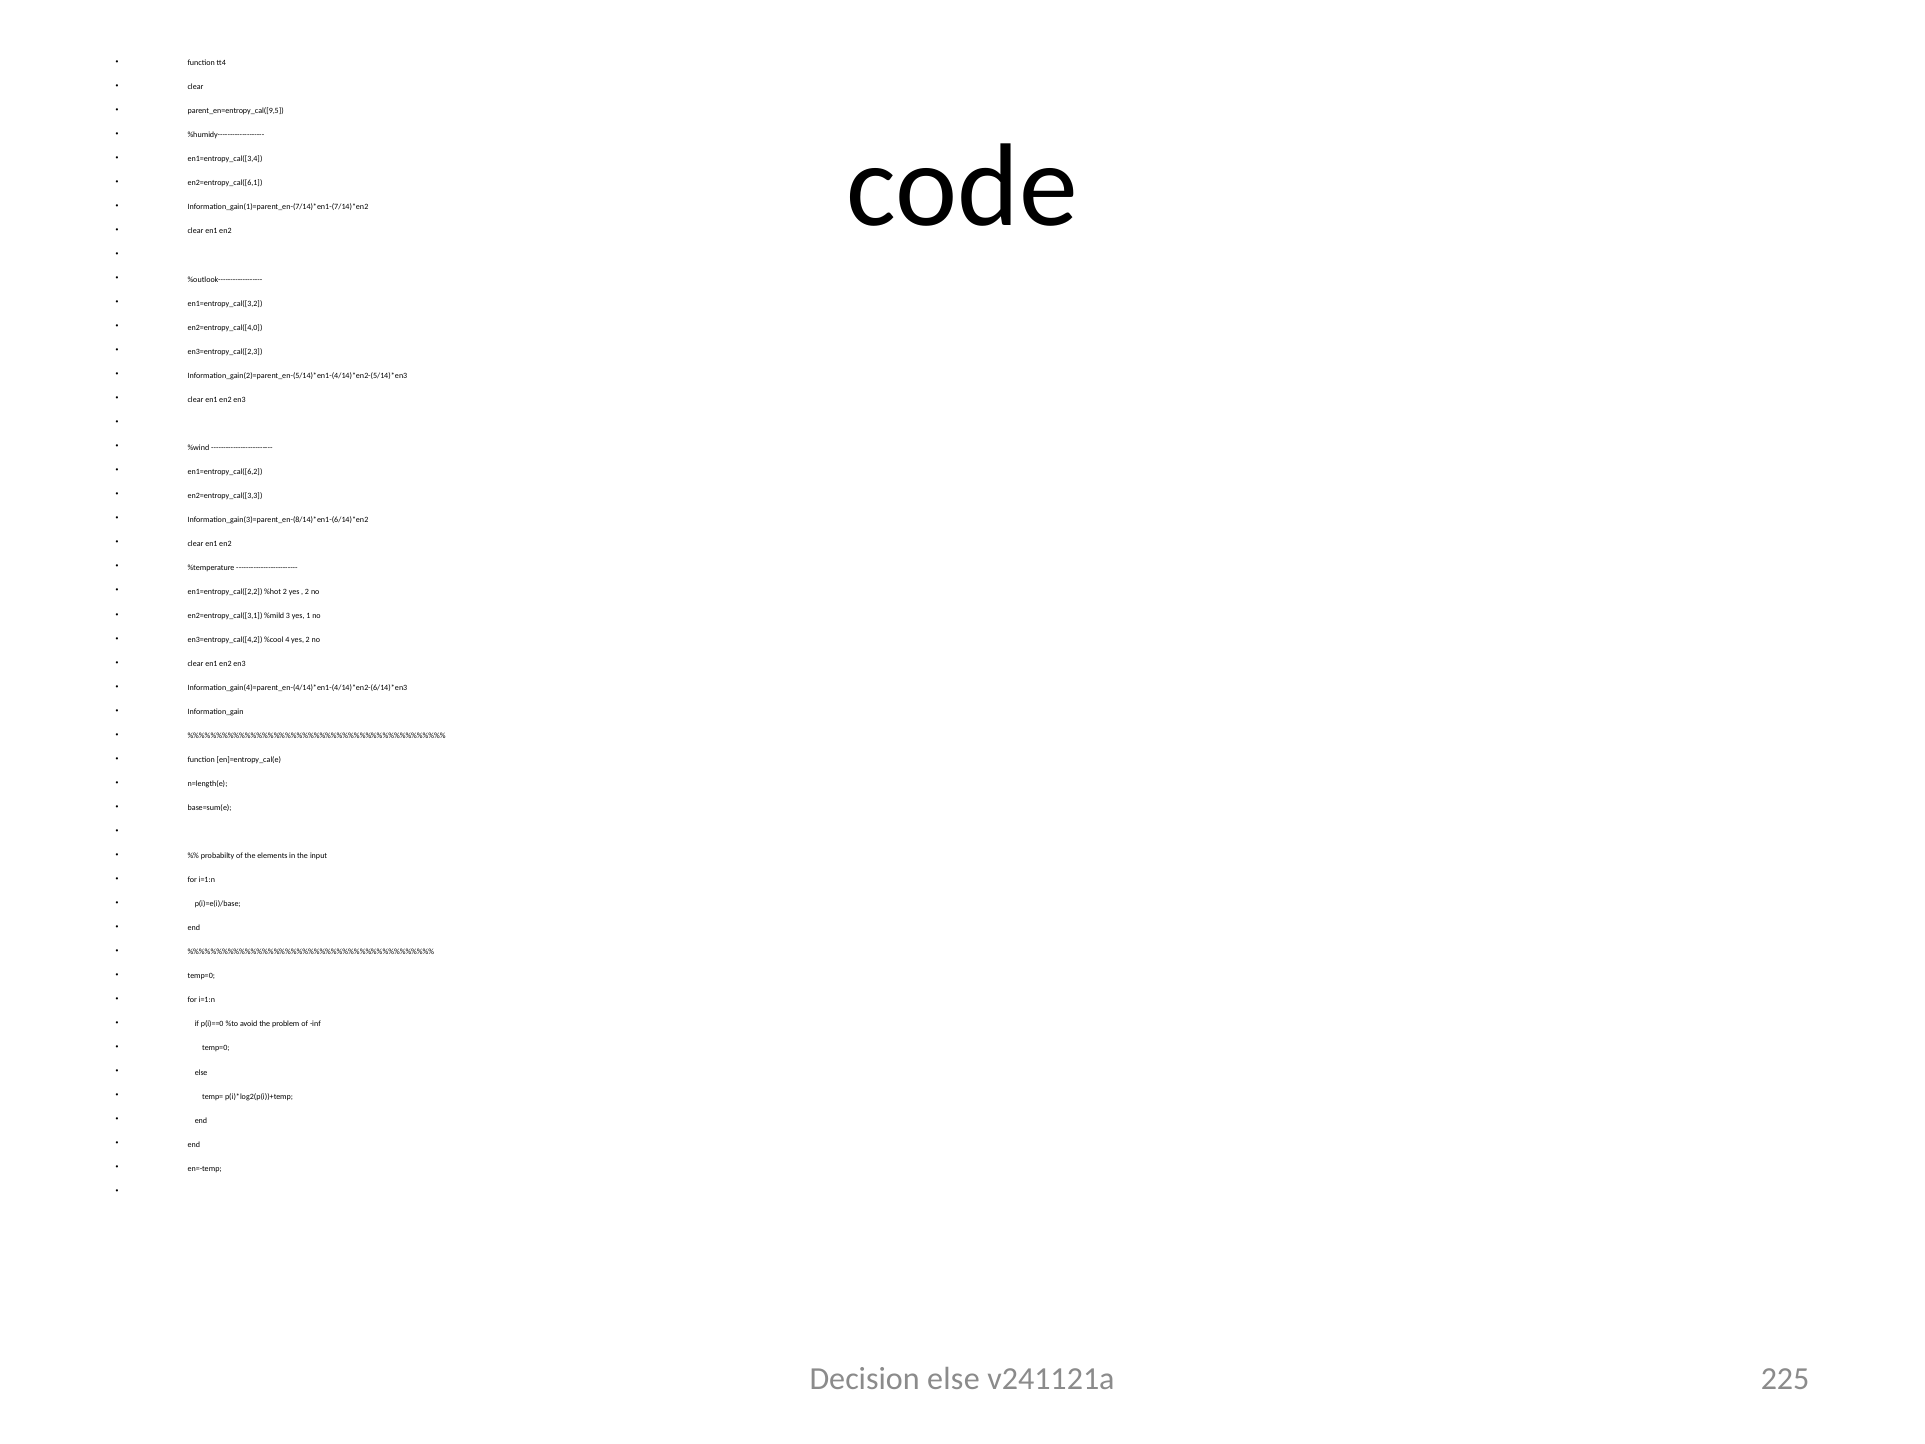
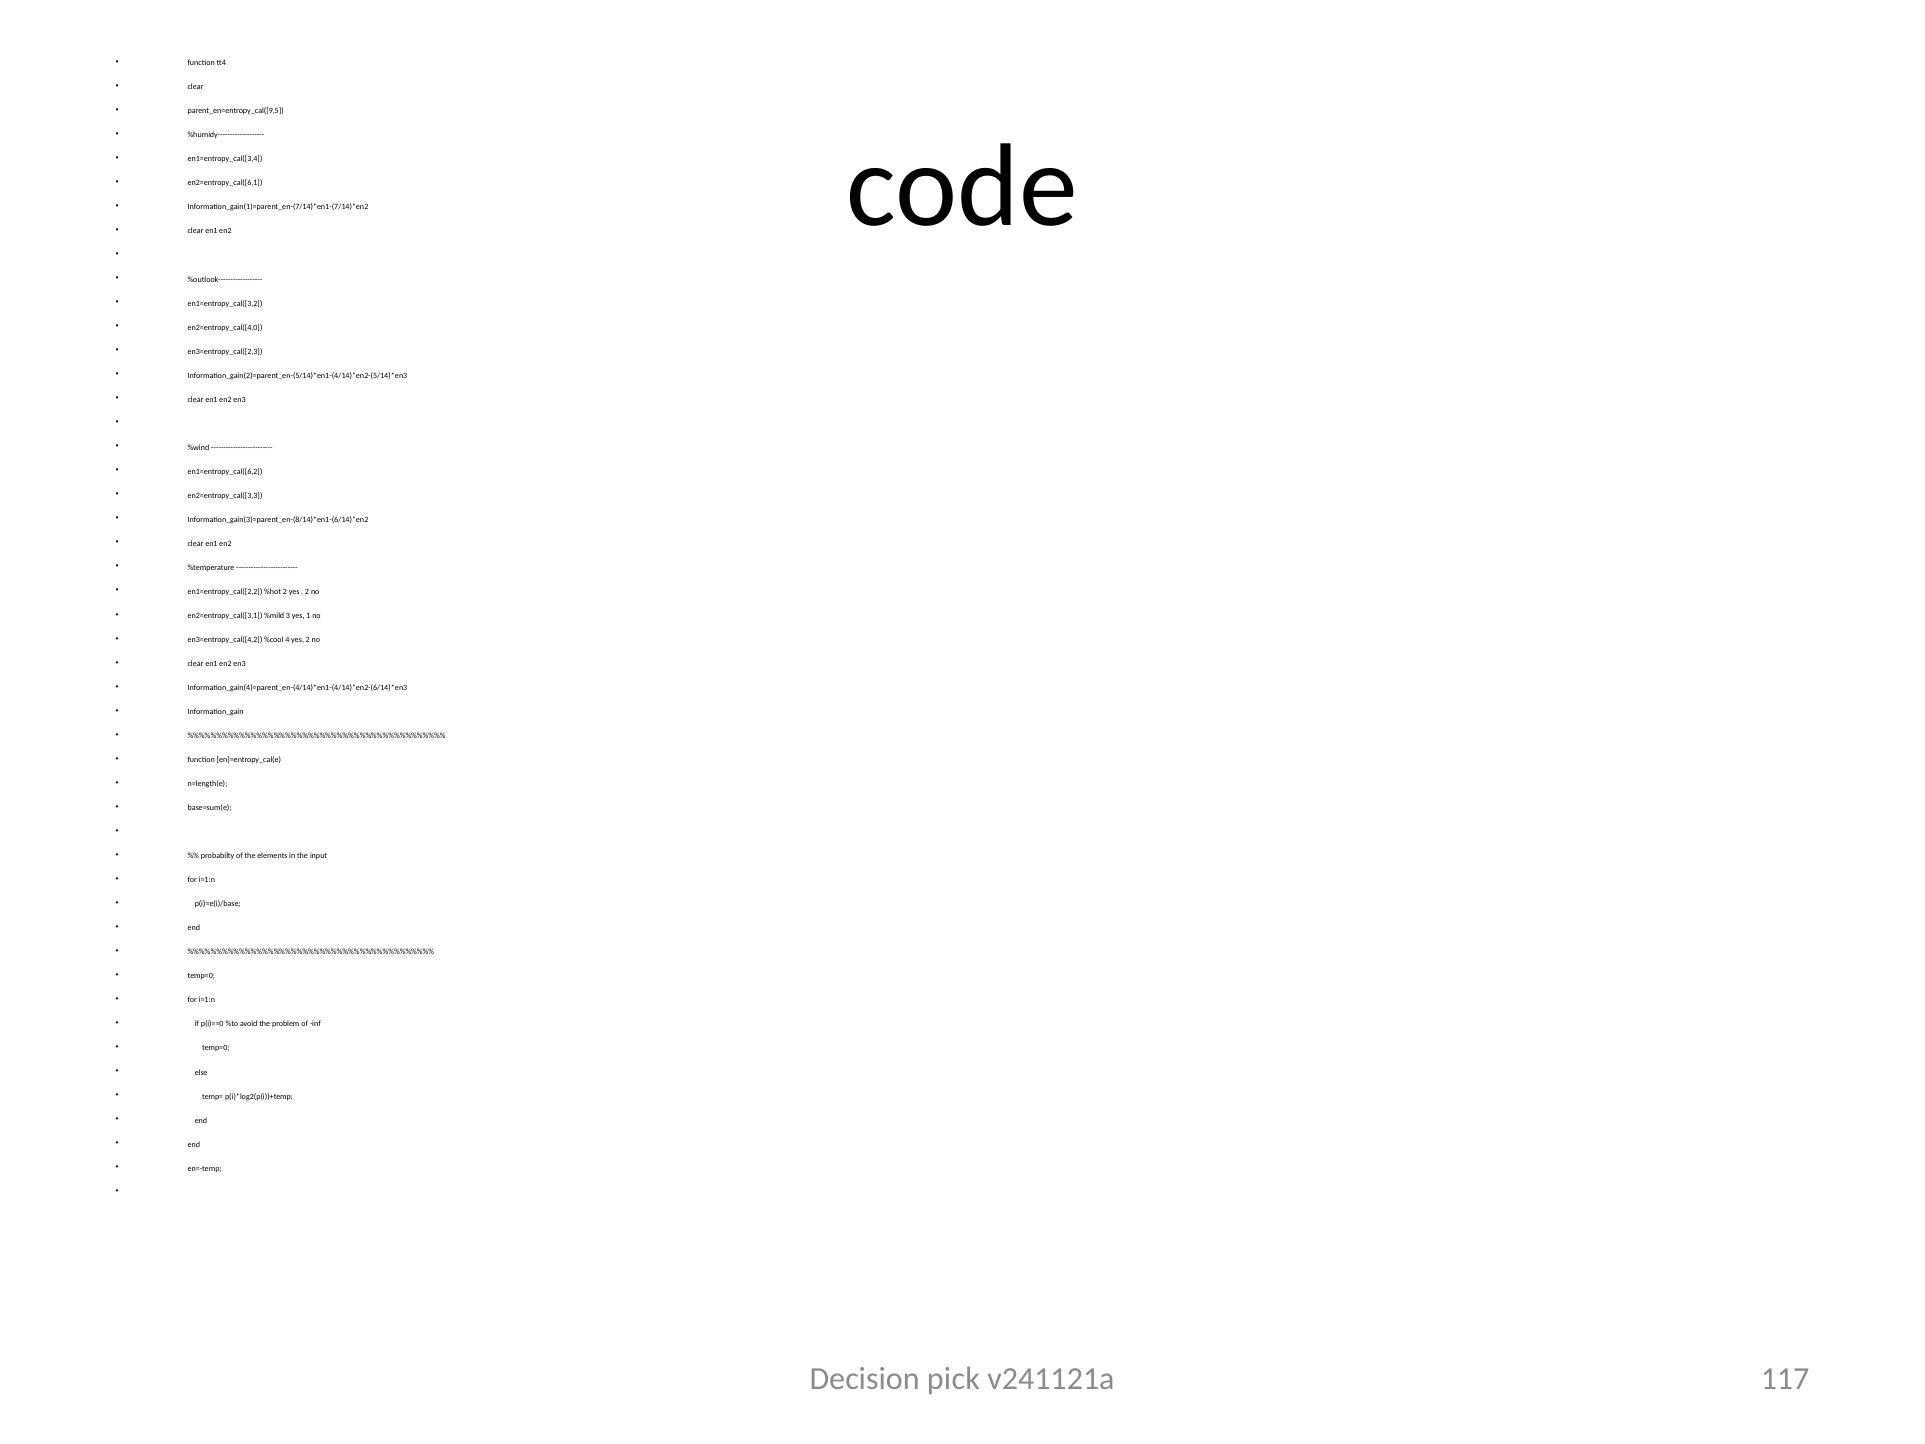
Decision else: else -> pick
225: 225 -> 117
